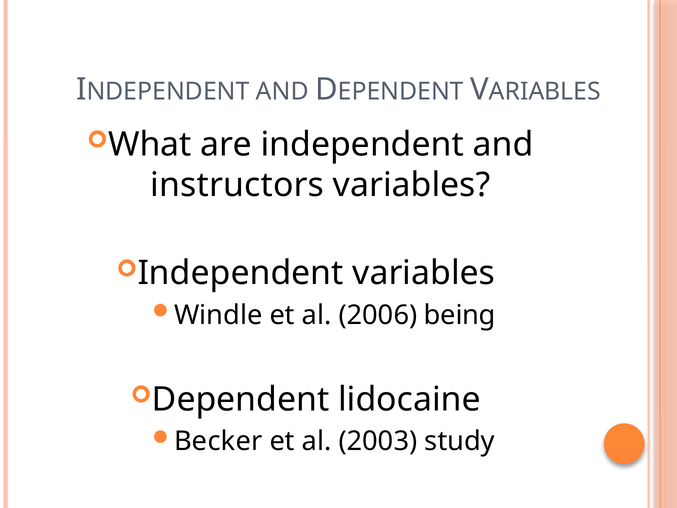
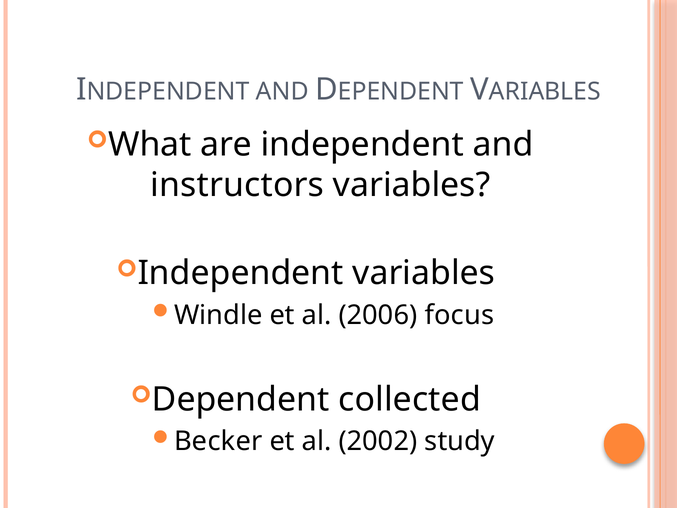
being: being -> focus
lidocaine: lidocaine -> collected
2003: 2003 -> 2002
